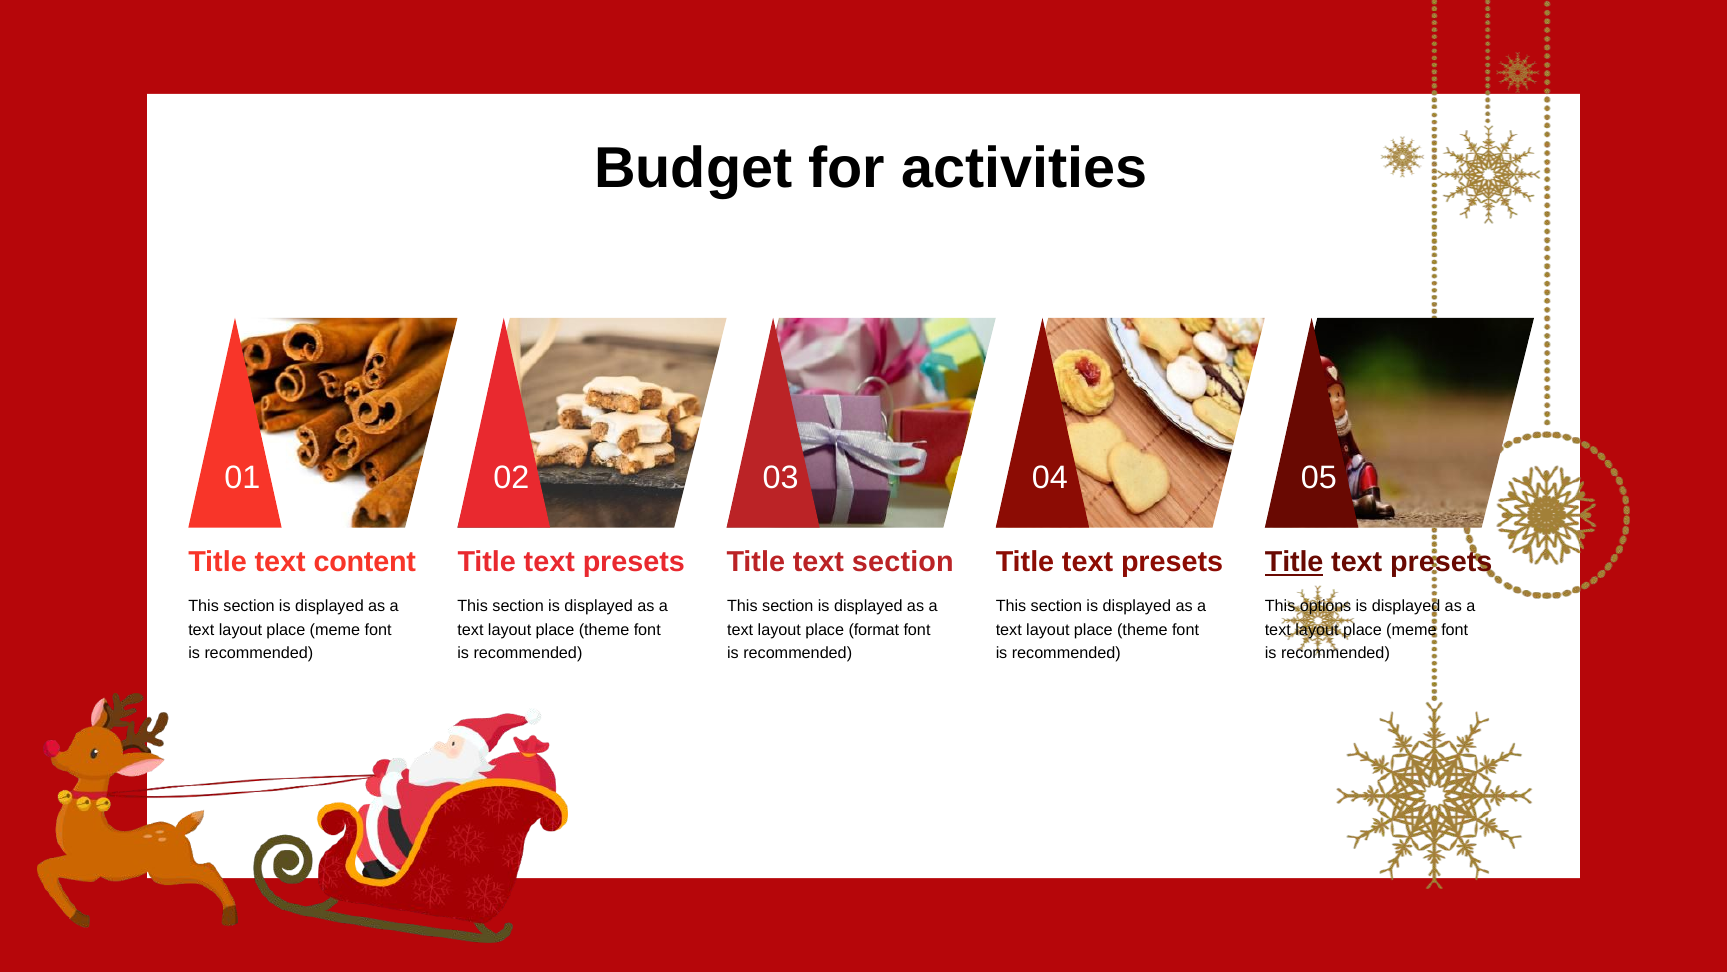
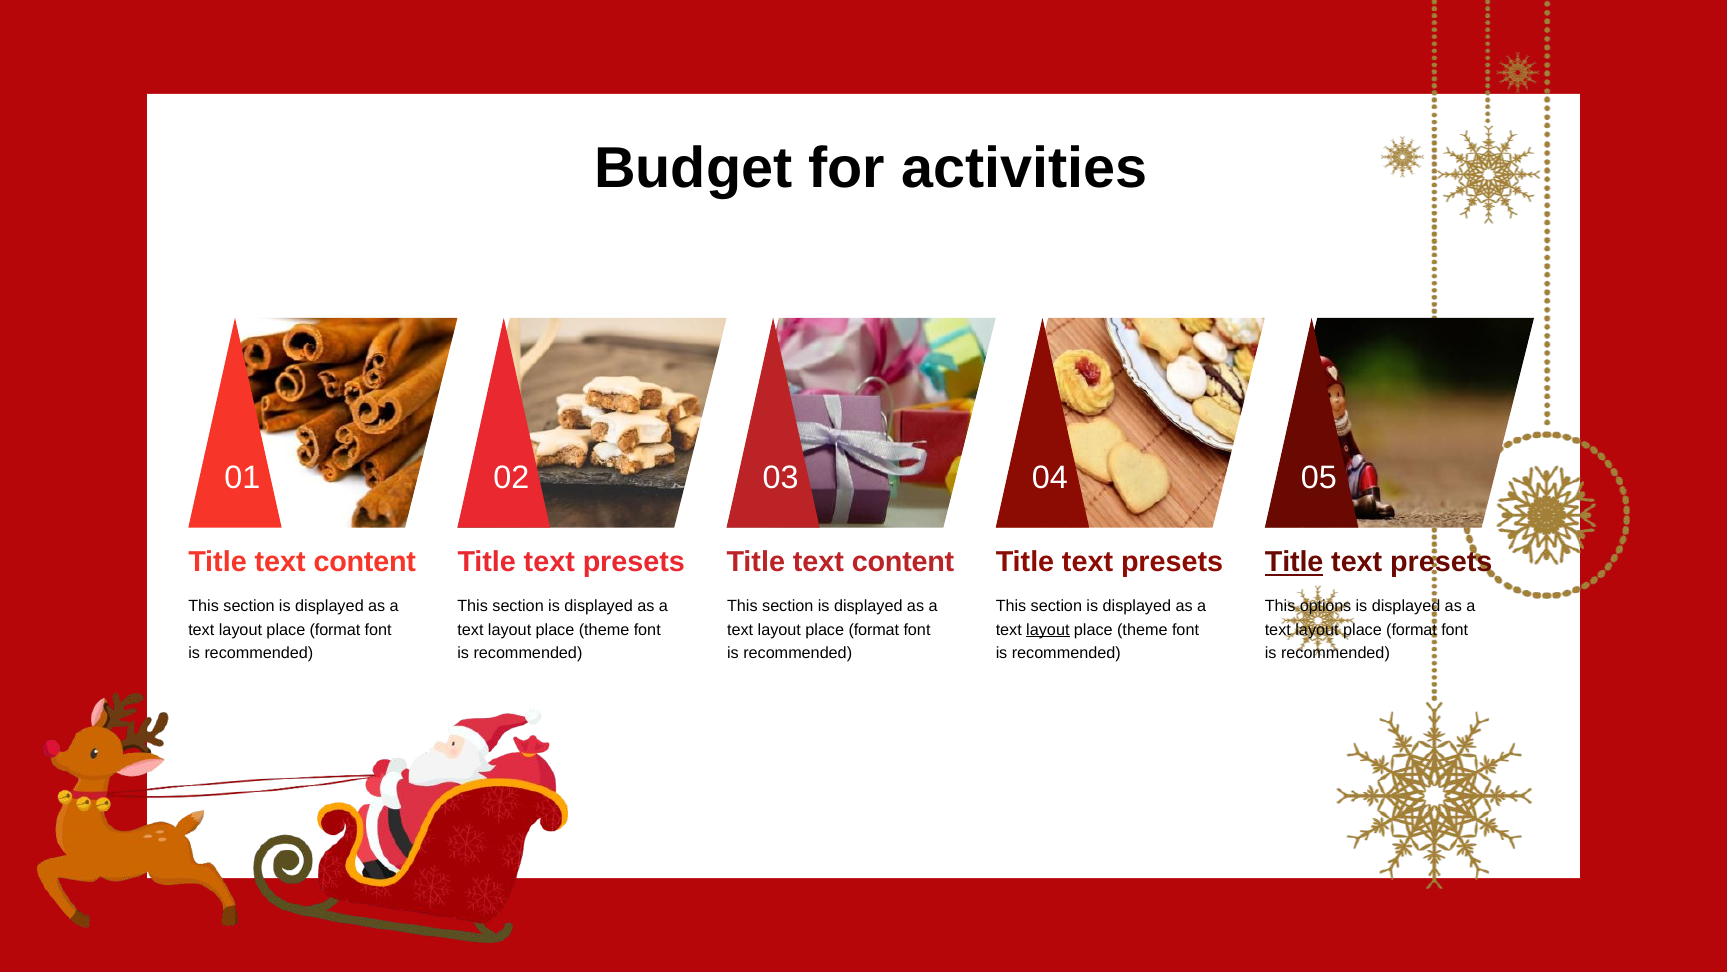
section at (903, 562): section -> content
meme at (335, 630): meme -> format
layout at (1048, 630) underline: none -> present
meme at (1411, 630): meme -> format
